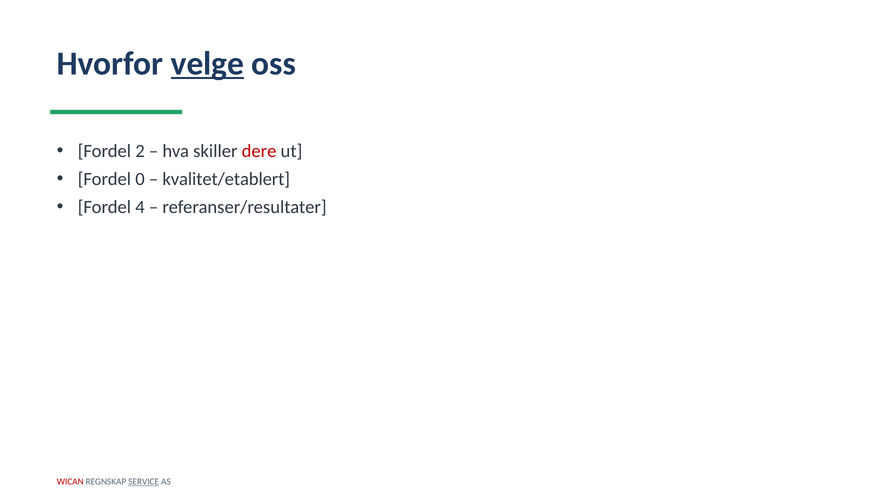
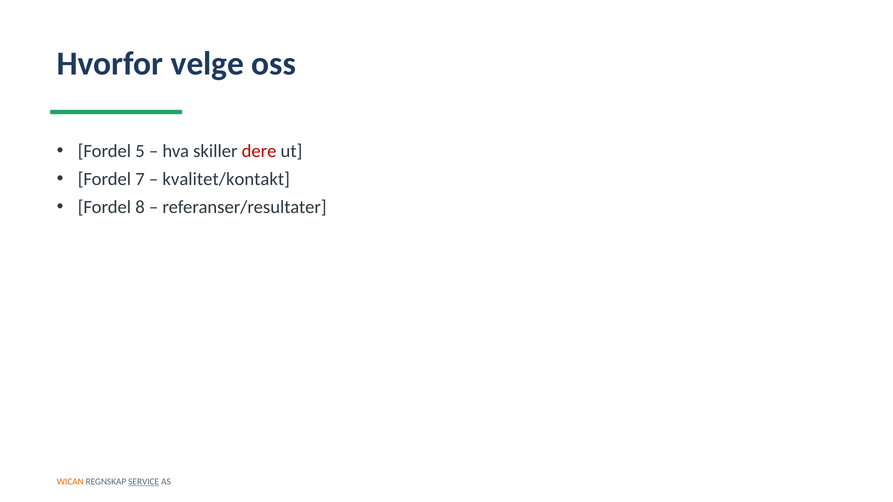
velge underline: present -> none
2: 2 -> 5
0: 0 -> 7
kvalitet/etablert: kvalitet/etablert -> kvalitet/kontakt
4: 4 -> 8
WICAN colour: red -> orange
